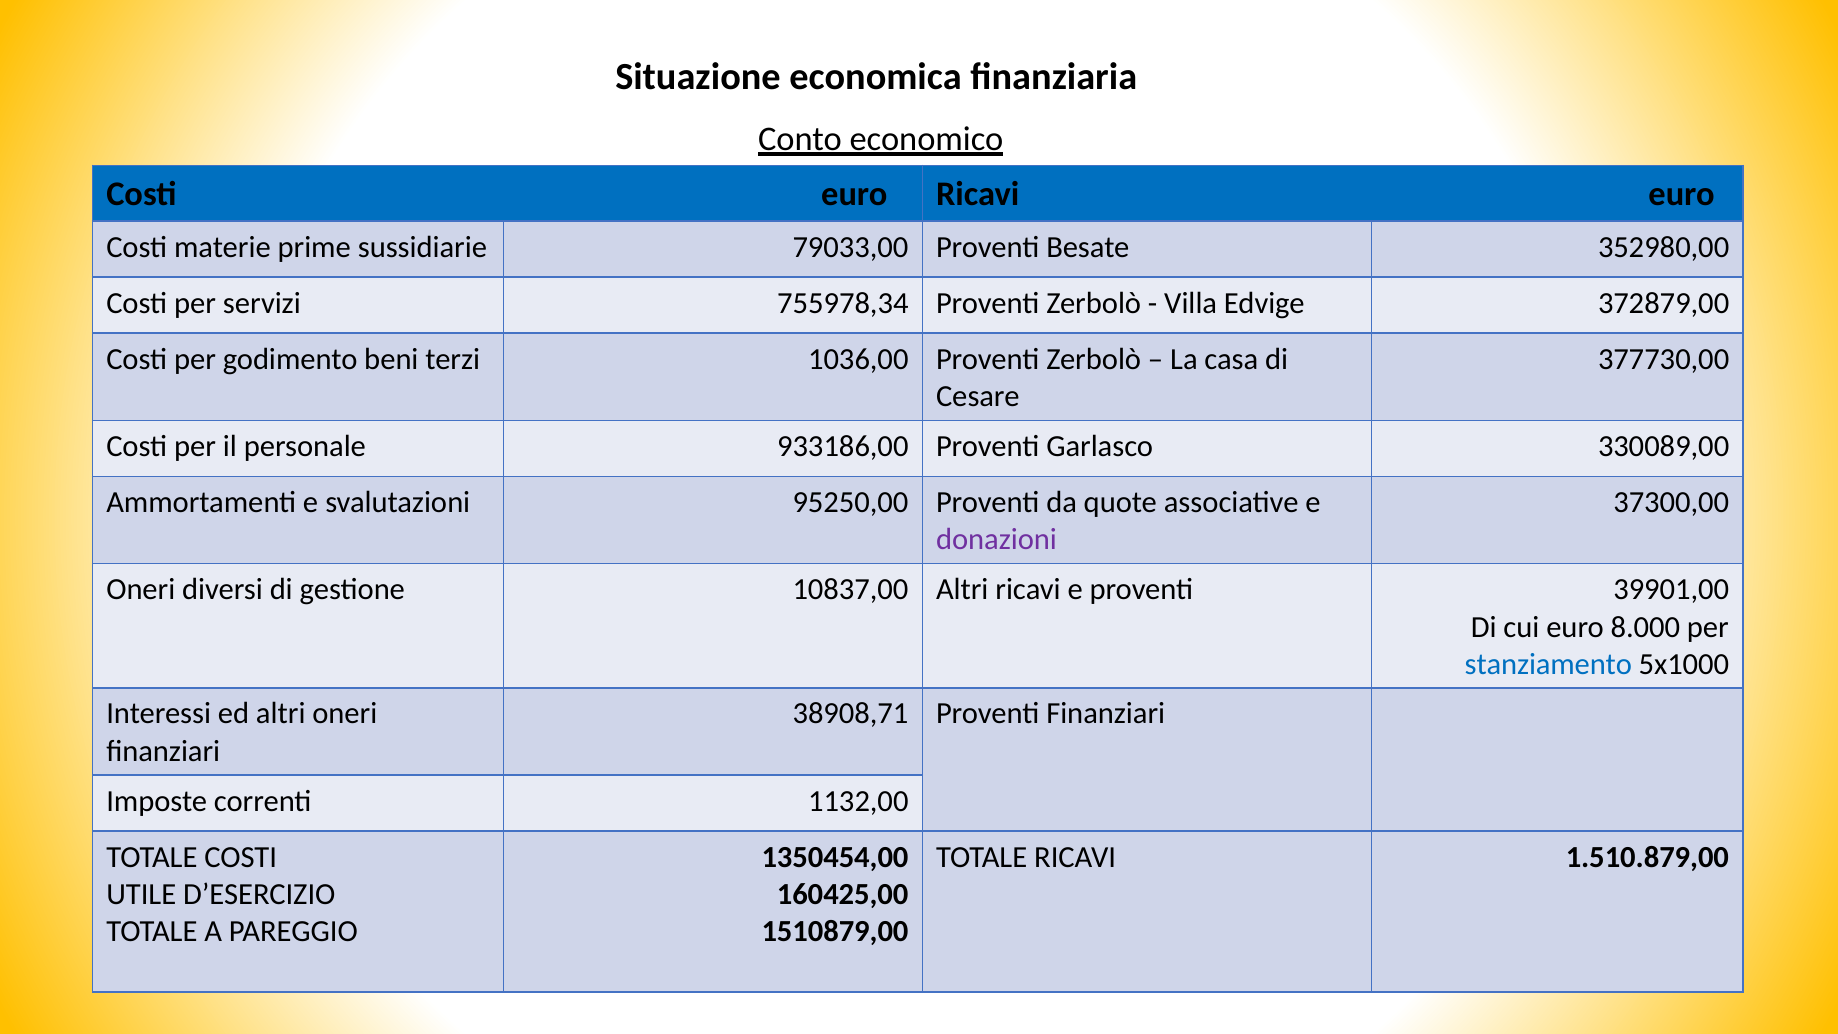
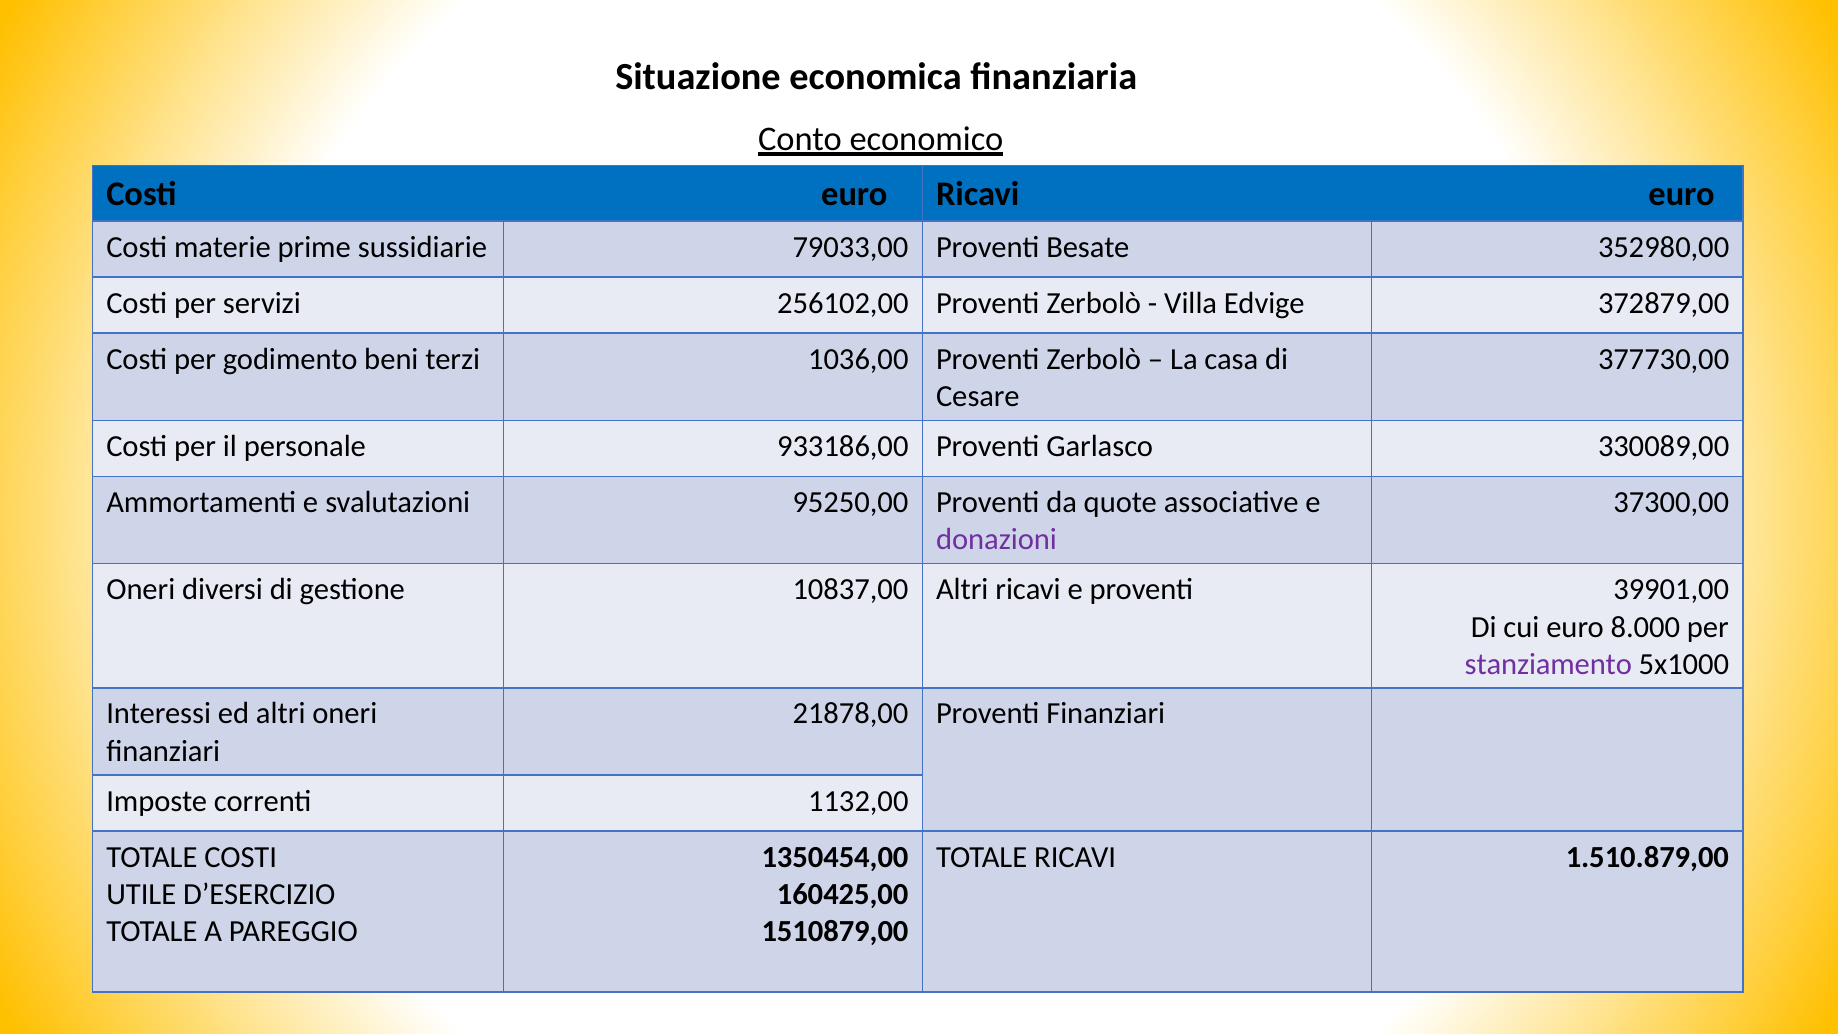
755978,34: 755978,34 -> 256102,00
stanziamento colour: blue -> purple
38908,71: 38908,71 -> 21878,00
